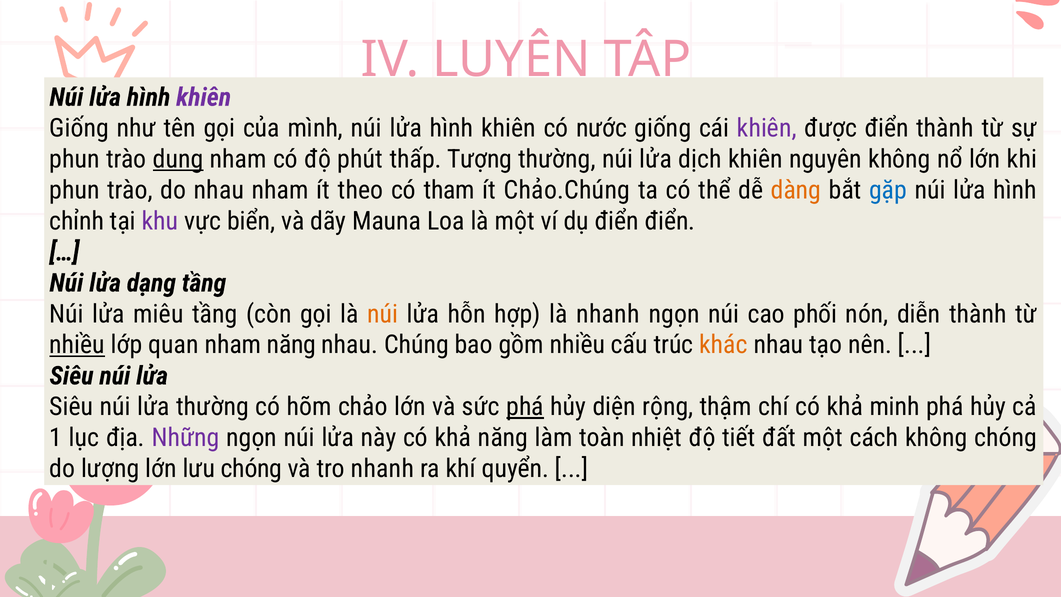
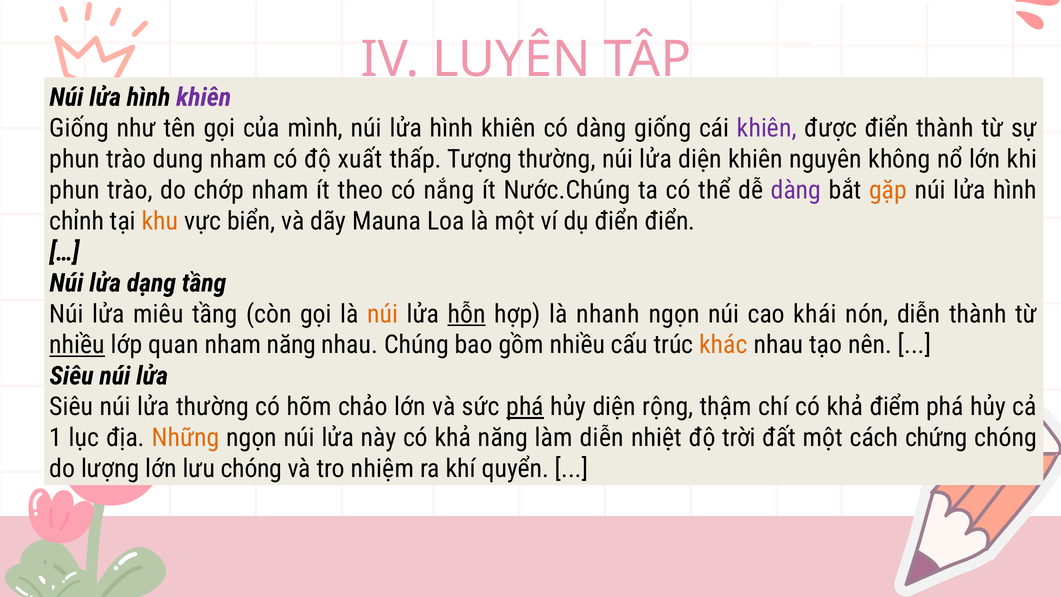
có nước: nước -> dàng
dung underline: present -> none
phút: phút -> xuất
lửa dịch: dịch -> diện
do nhau: nhau -> chớp
tham: tham -> nắng
Chảo.Chúng: Chảo.Chúng -> Nước.Chúng
dàng at (796, 190) colour: orange -> purple
gặp colour: blue -> orange
khu colour: purple -> orange
hỗn underline: none -> present
phối: phối -> khái
minh: minh -> điểm
Những colour: purple -> orange
làm toàn: toàn -> diễn
tiết: tiết -> trời
cách không: không -> chứng
tro nhanh: nhanh -> nhiệm
